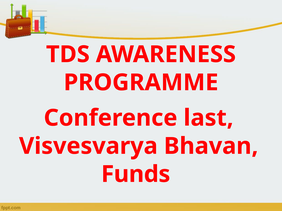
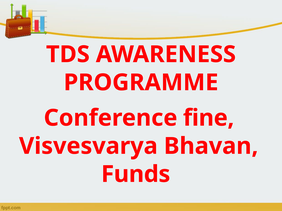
last: last -> fine
